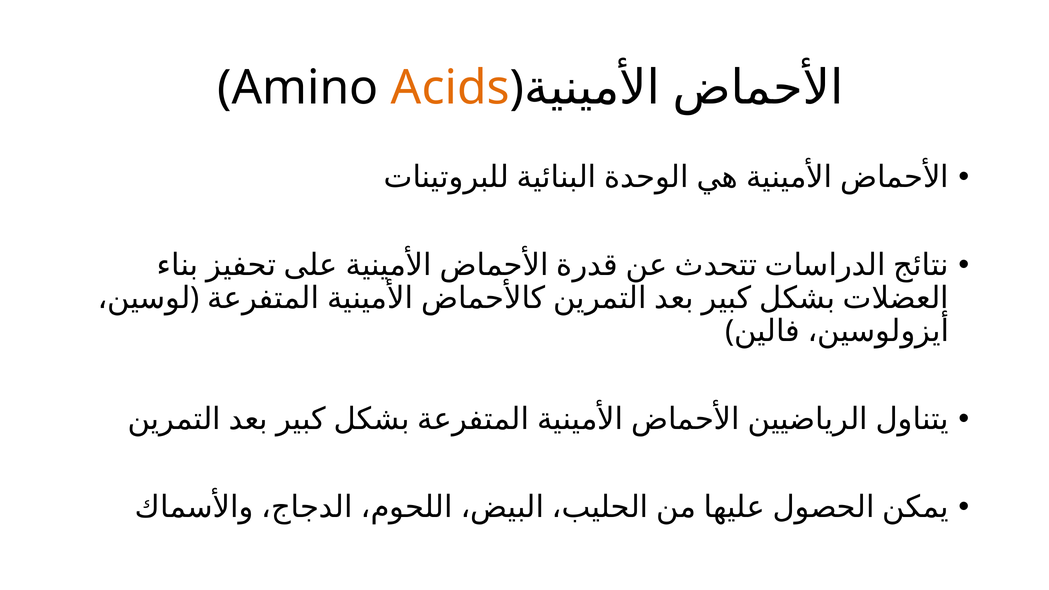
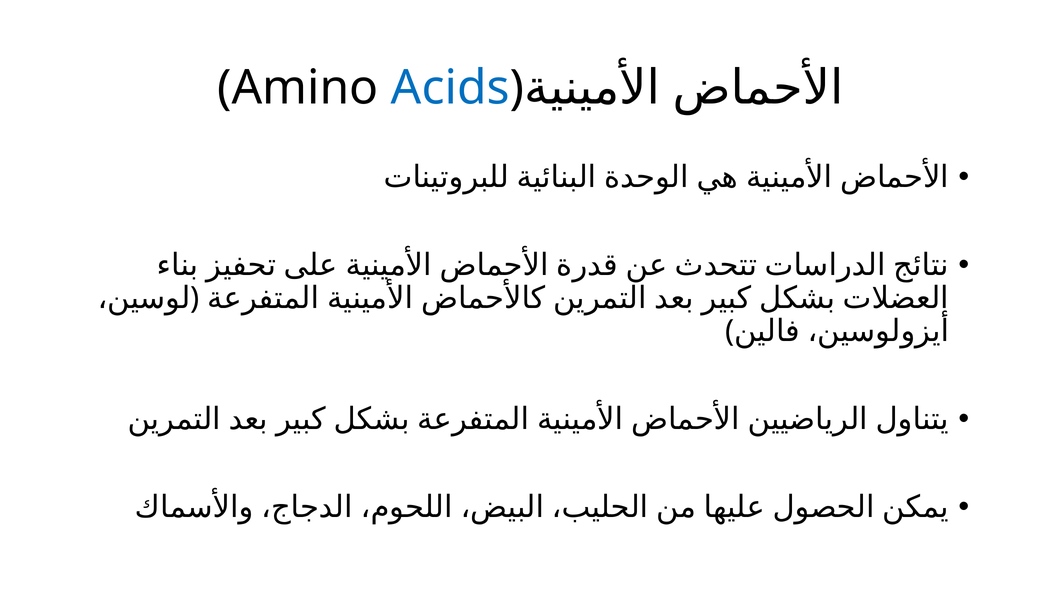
Acids colour: orange -> blue
